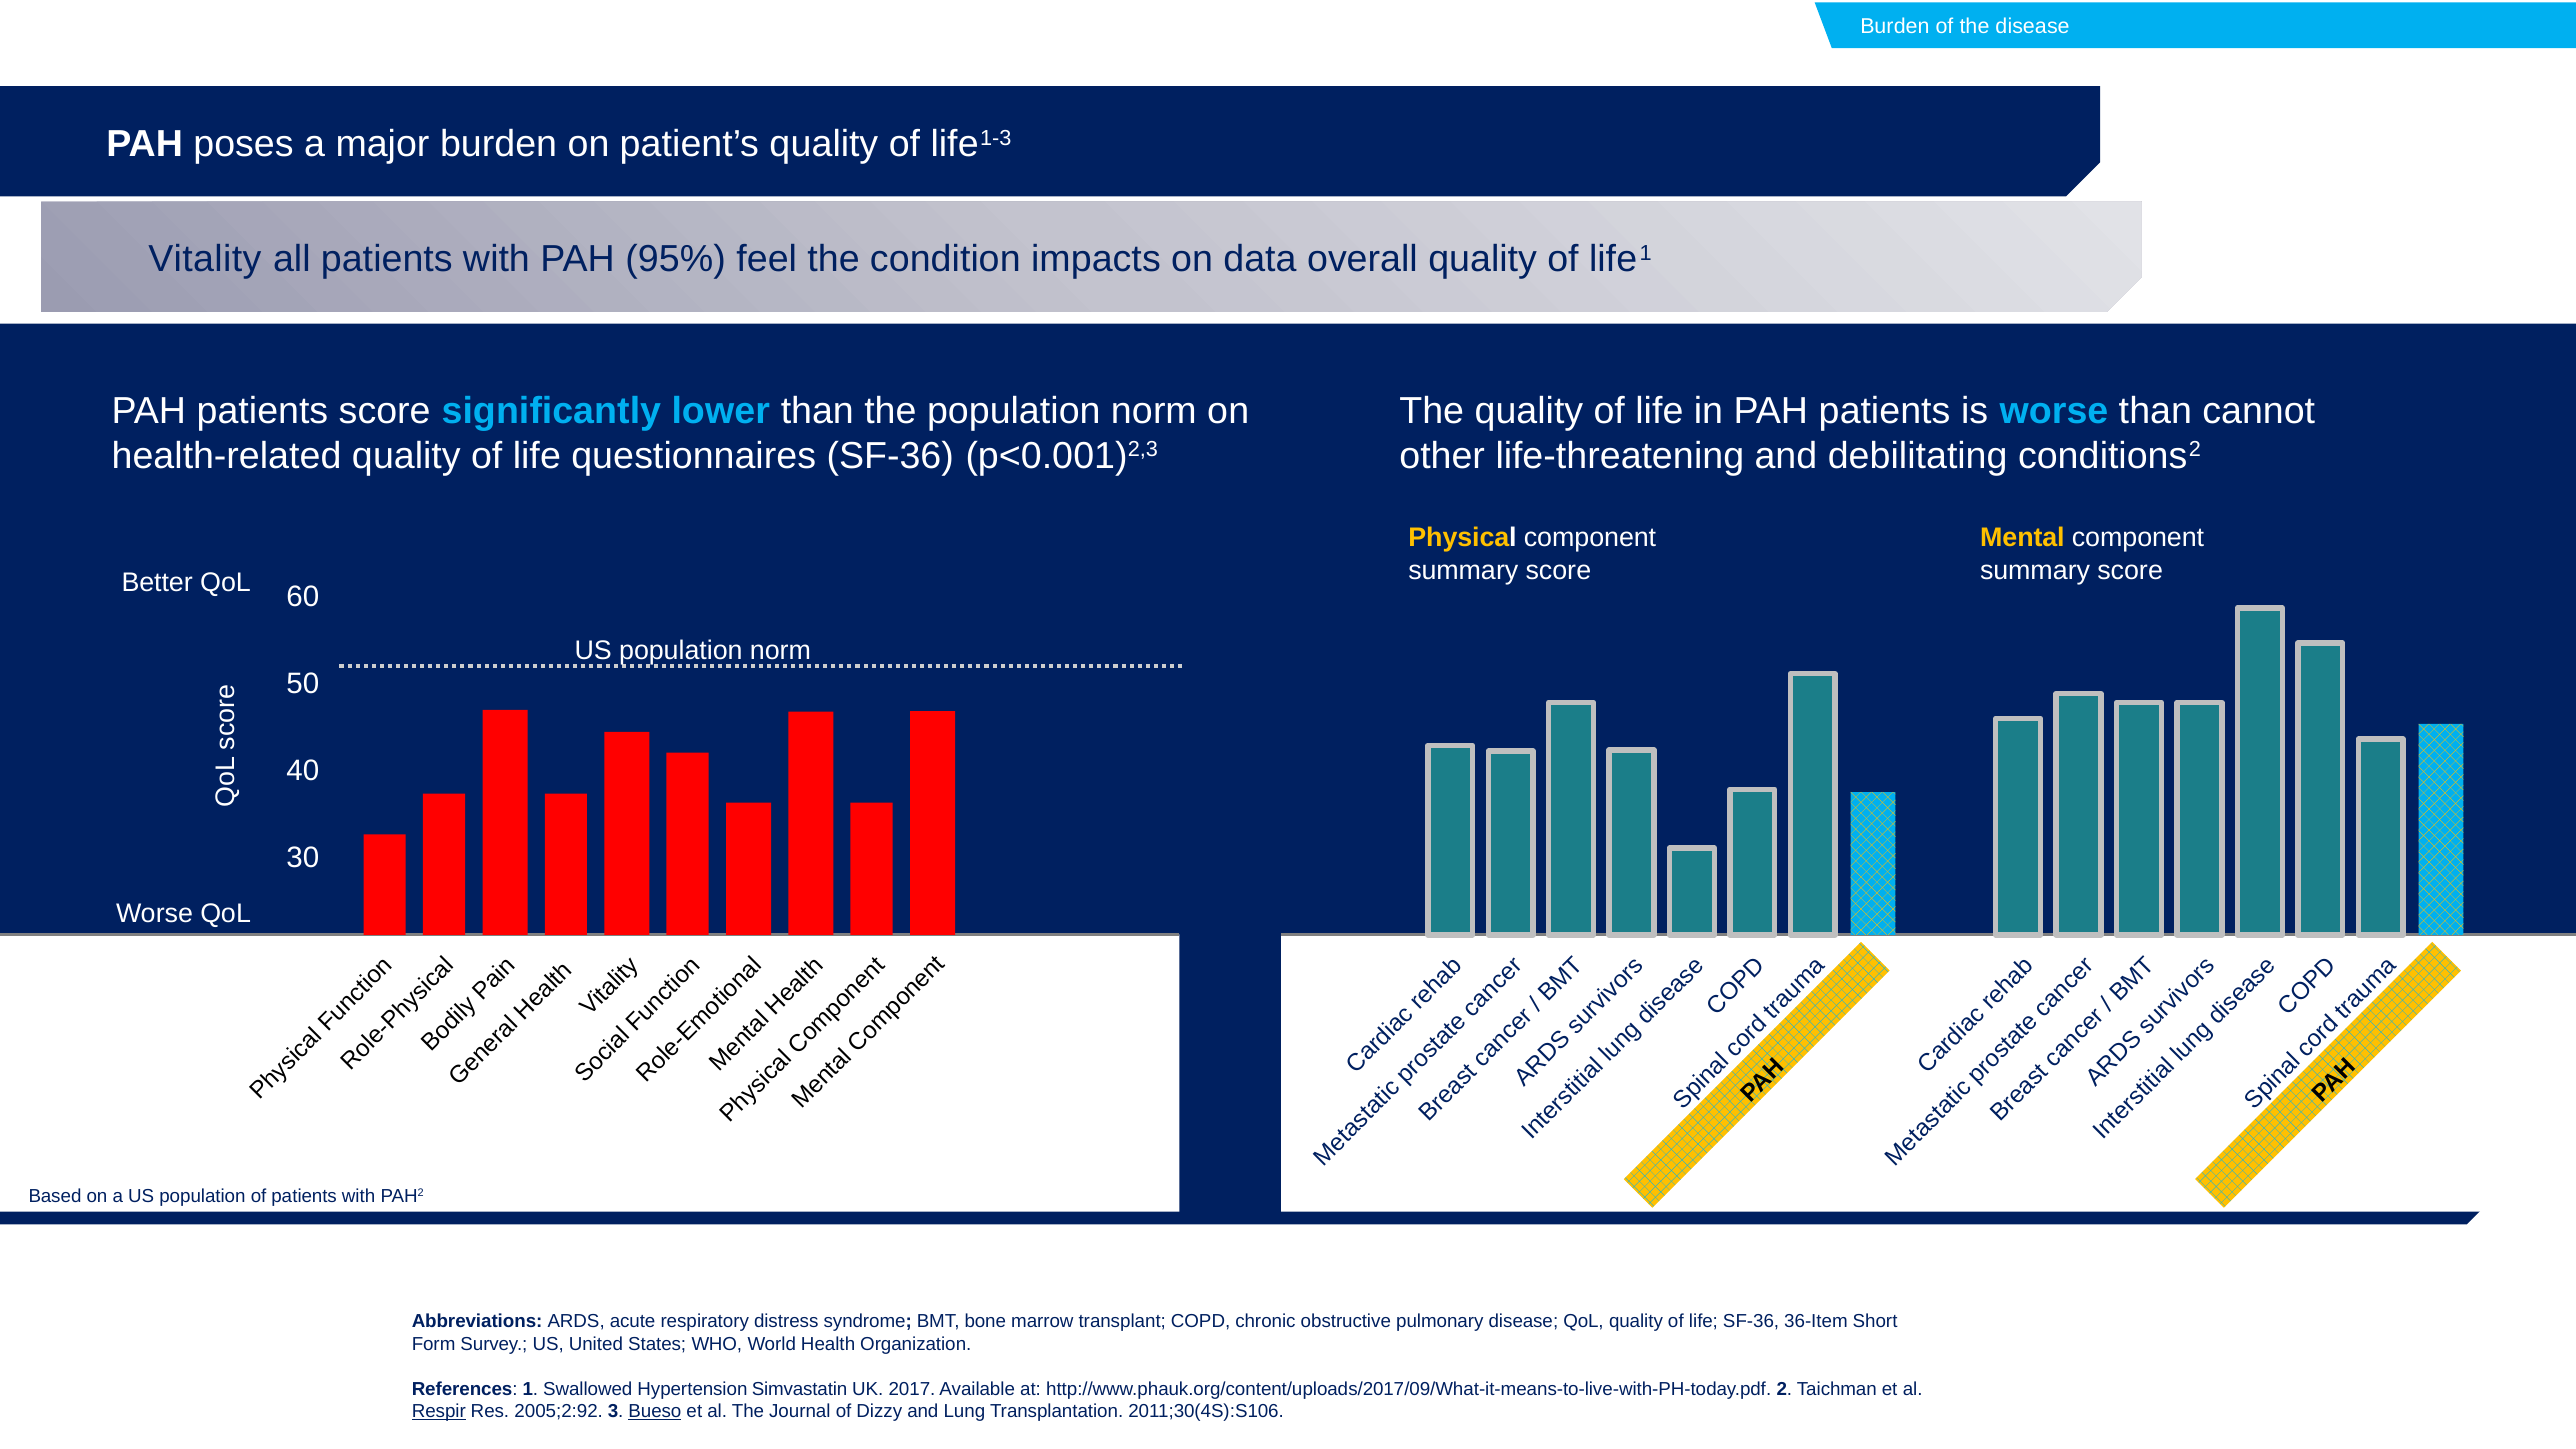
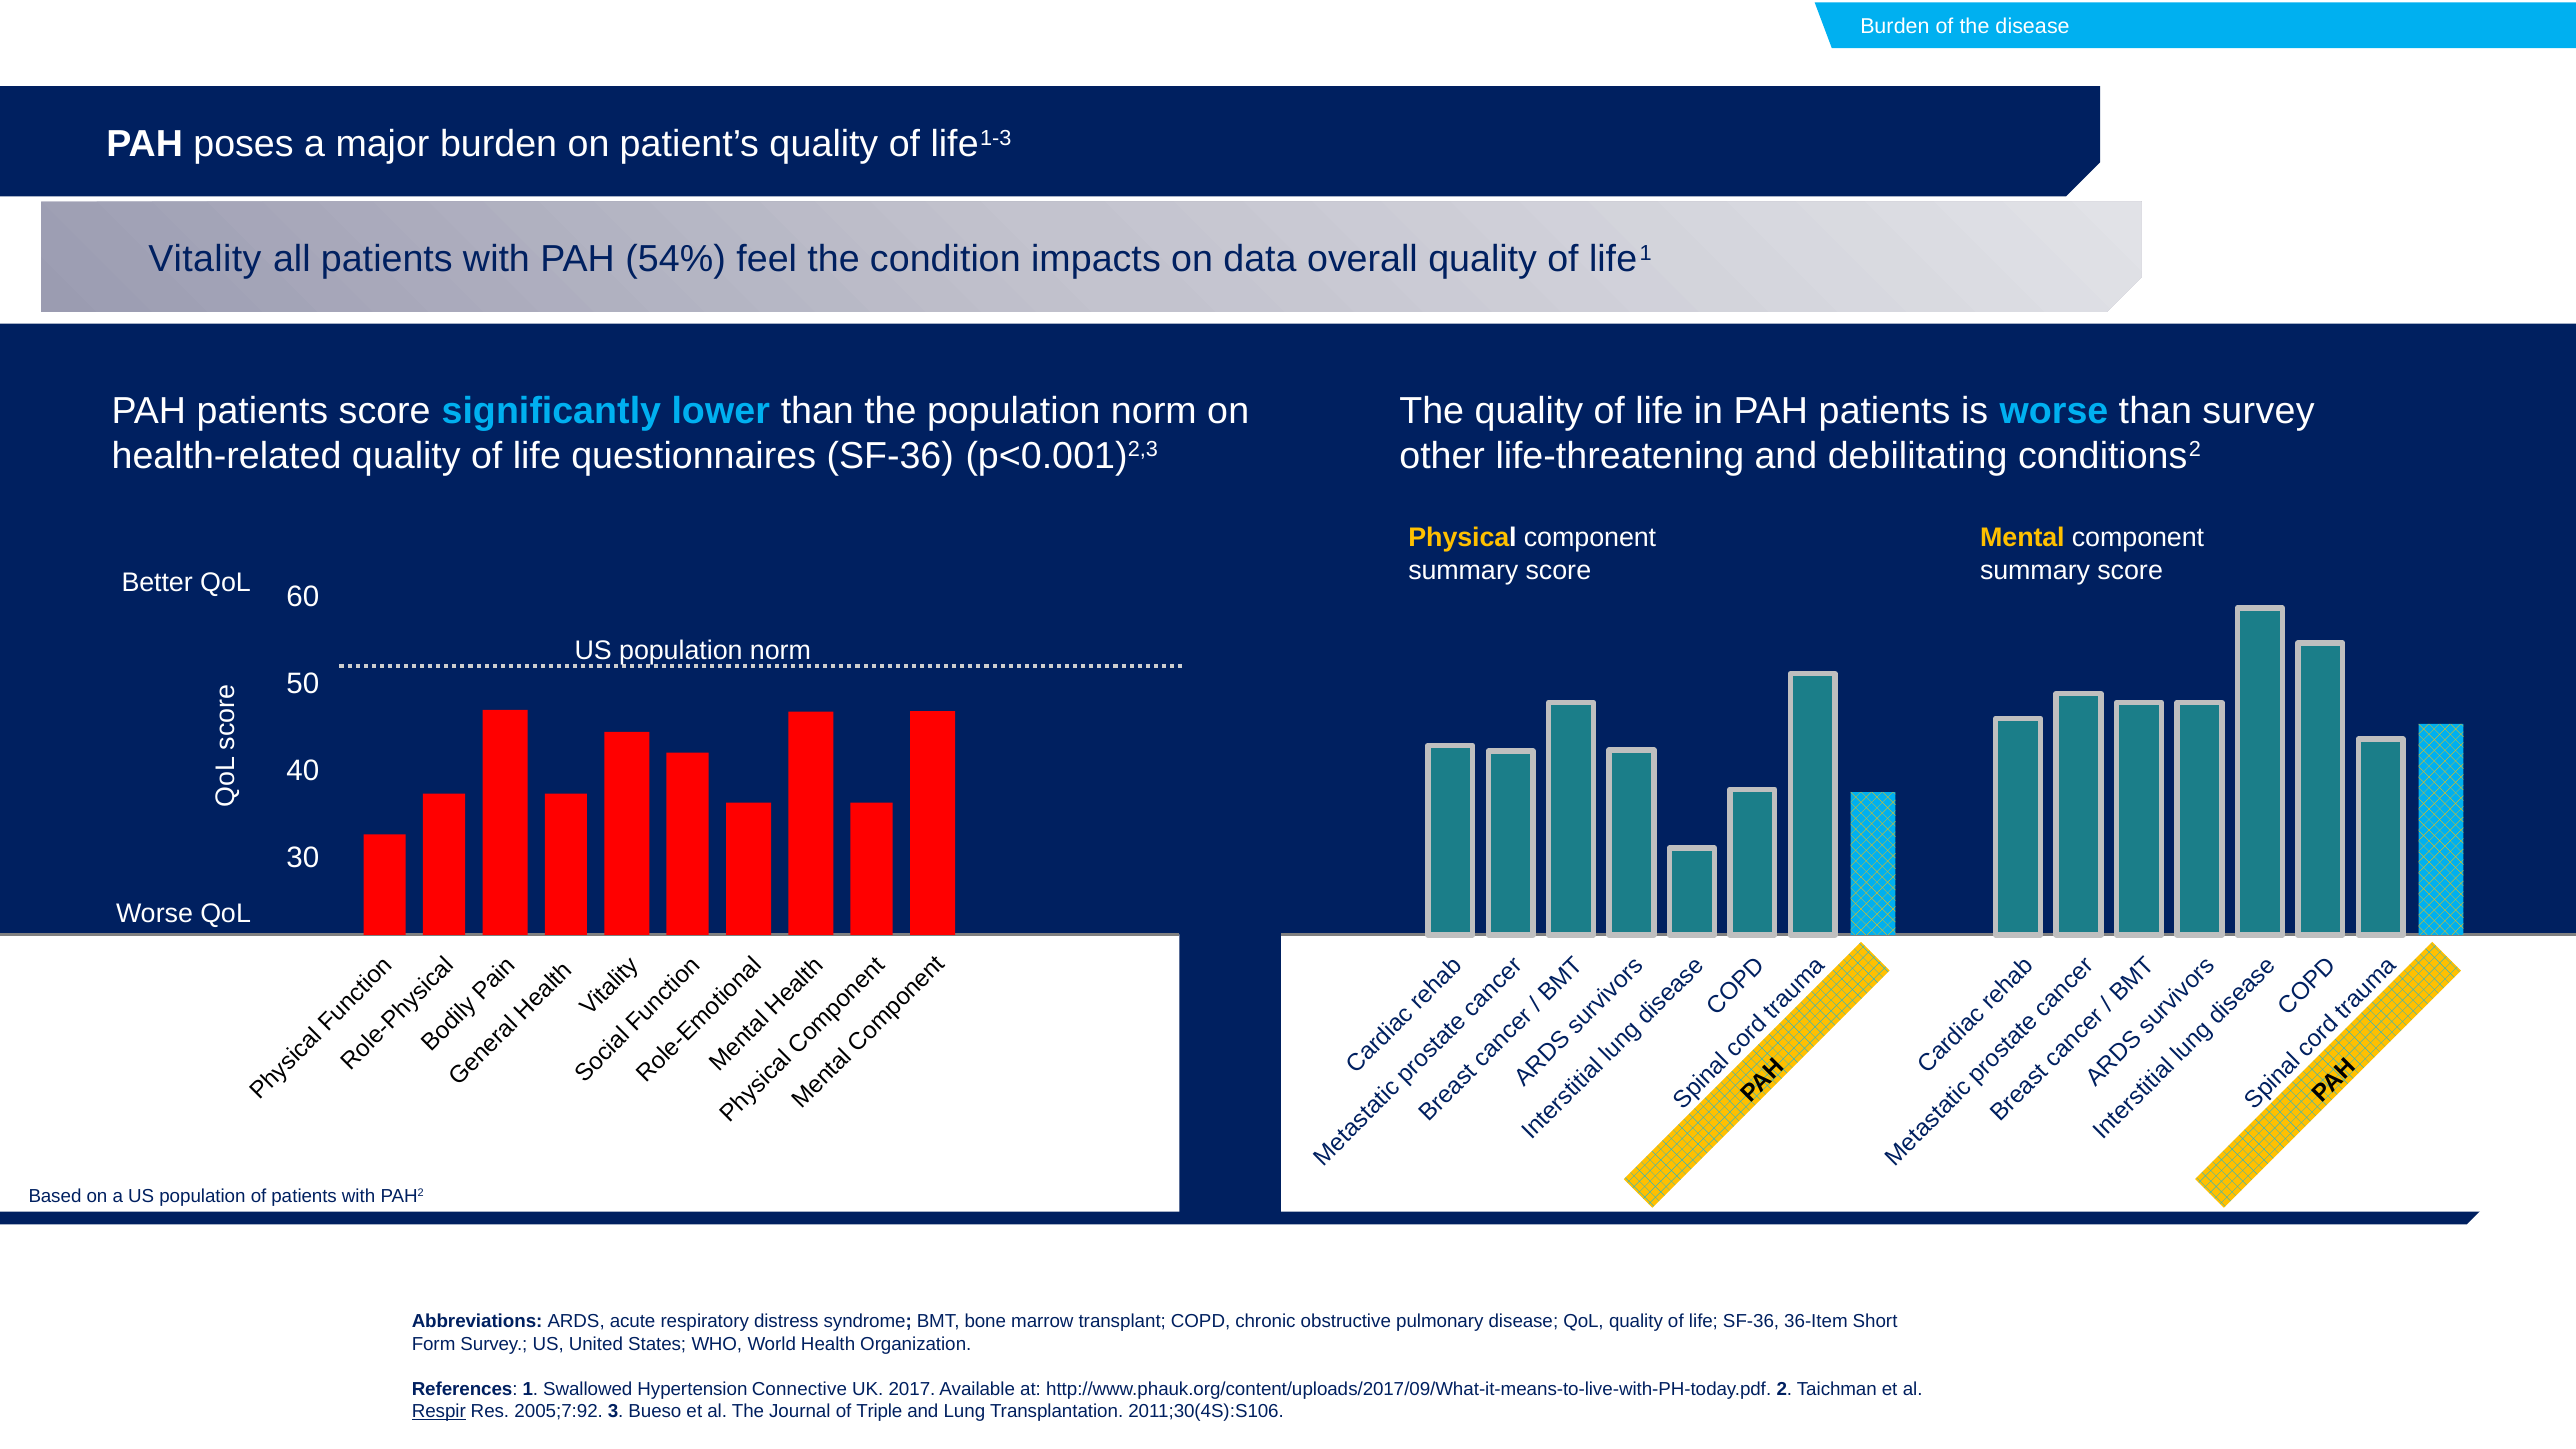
95%: 95% -> 54%
cannot at (2259, 411): cannot -> survey
Simvastatin: Simvastatin -> Connective
2005;2:92: 2005;2:92 -> 2005;7:92
Bueso underline: present -> none
Dizzy: Dizzy -> Triple
